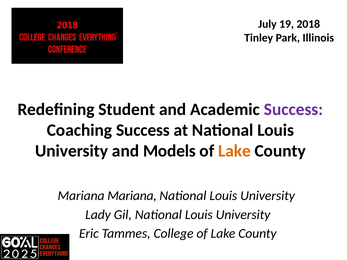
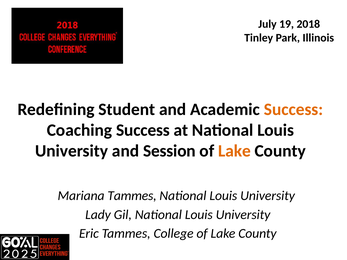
Success at (293, 109) colour: purple -> orange
Models: Models -> Session
Mariana Mariana: Mariana -> Tammes
